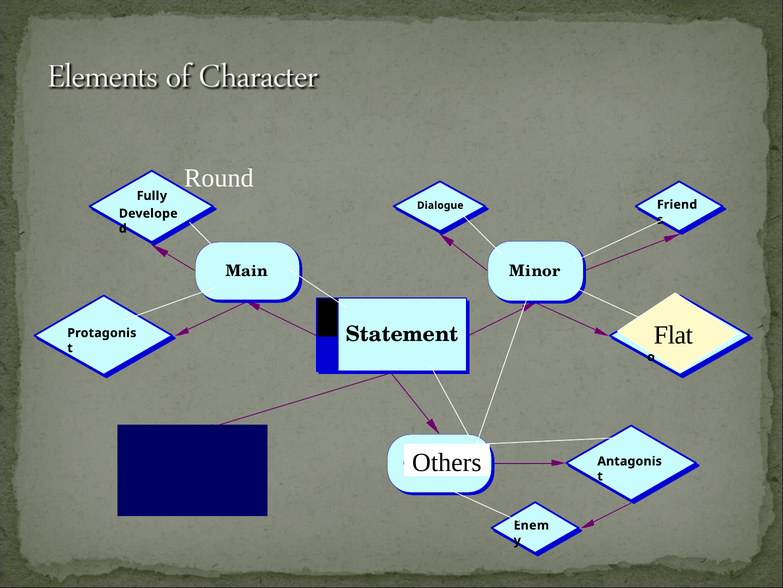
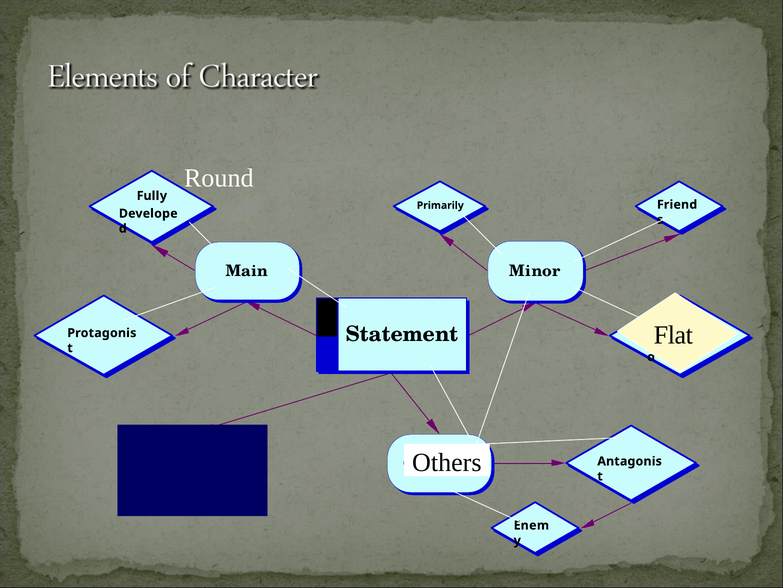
Dialogue: Dialogue -> Primarily
